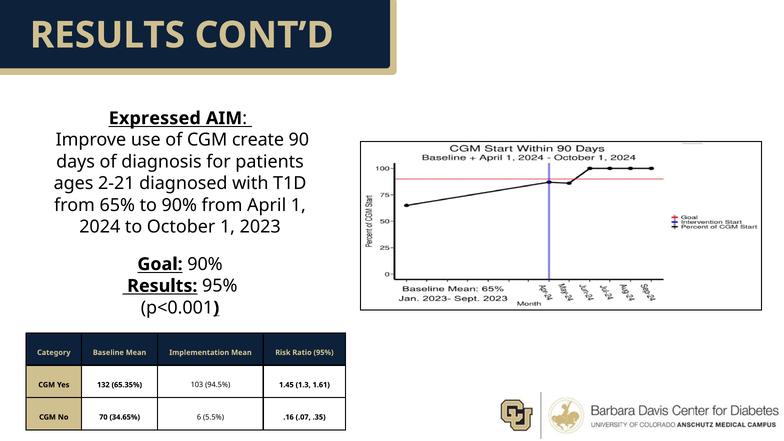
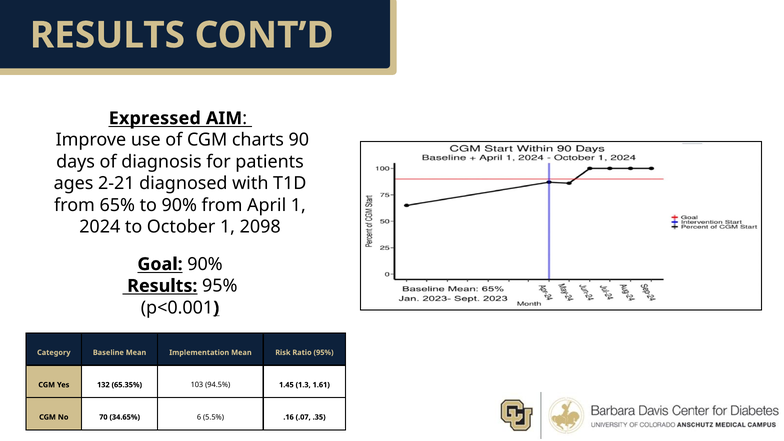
create: create -> charts
2023: 2023 -> 2098
